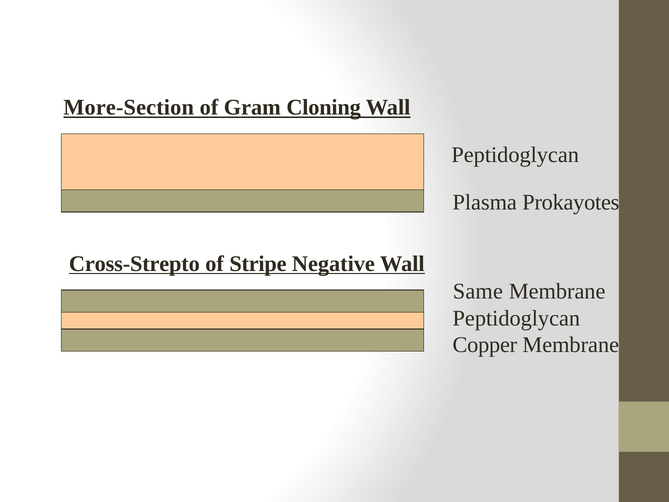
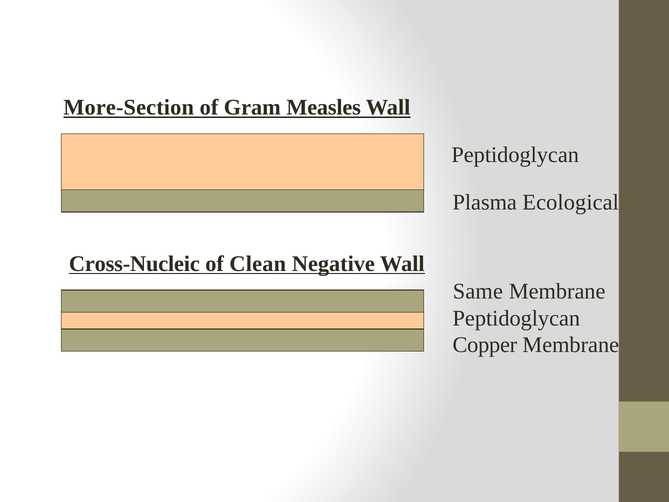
Cloning: Cloning -> Measles
Prokayotes: Prokayotes -> Ecological
Cross-Strepto: Cross-Strepto -> Cross-Nucleic
Stripe: Stripe -> Clean
